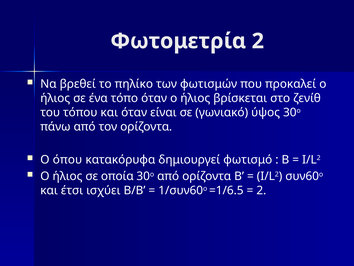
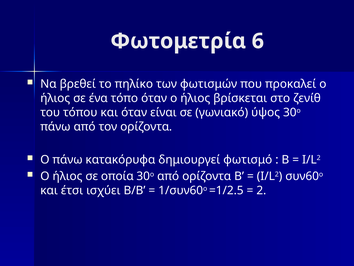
Φωτομετρία 2: 2 -> 6
Ο όπου: όπου -> πάνω
=1/6.5: =1/6.5 -> =1/2.5
